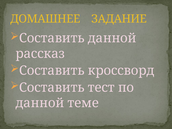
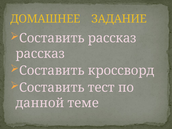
Составить данной: данной -> рассказ
